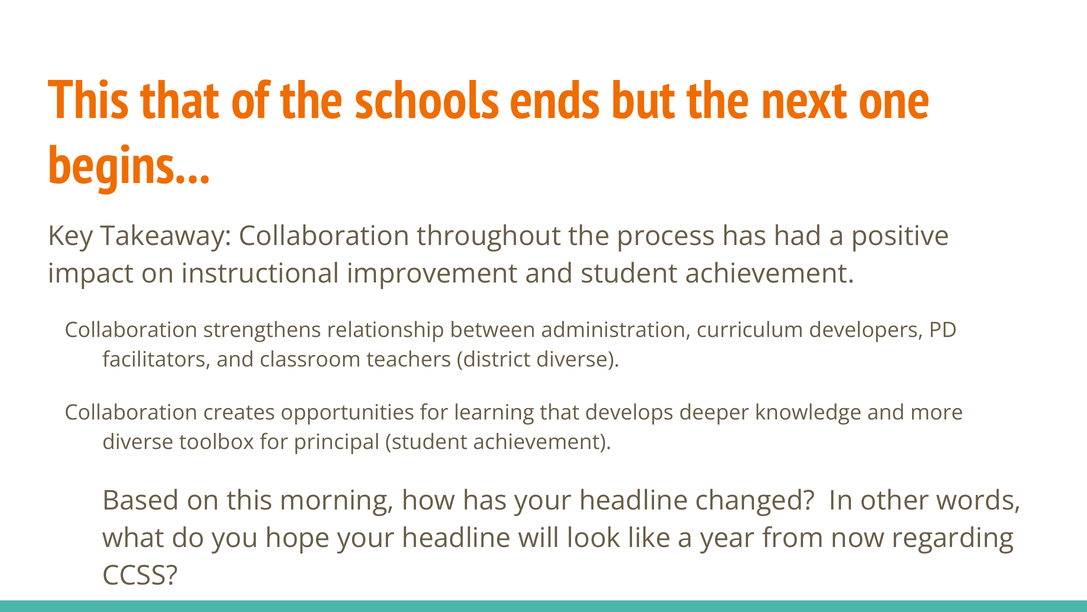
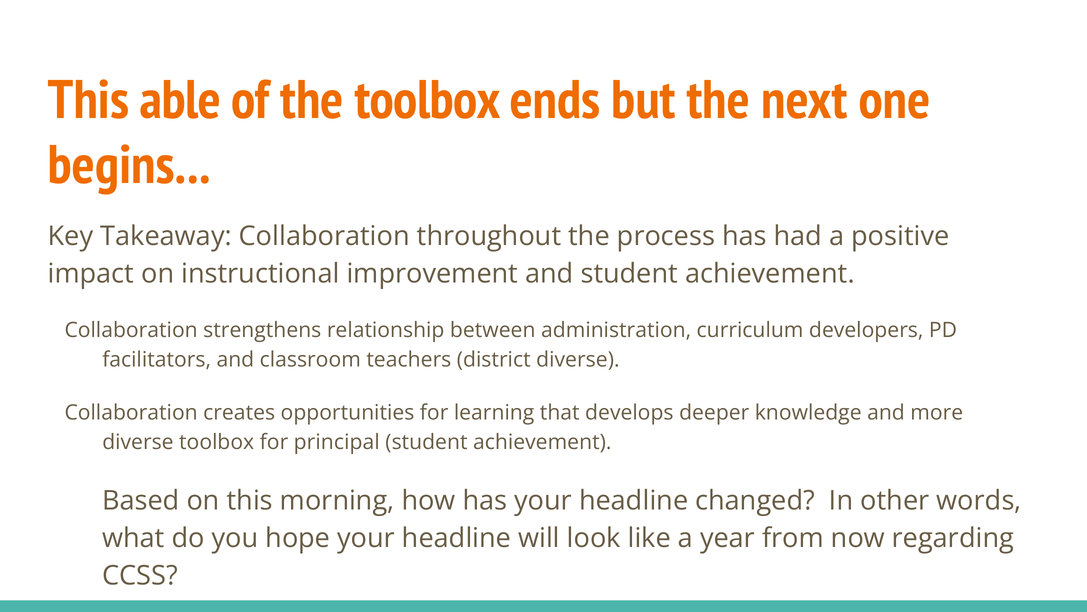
This that: that -> able
the schools: schools -> toolbox
